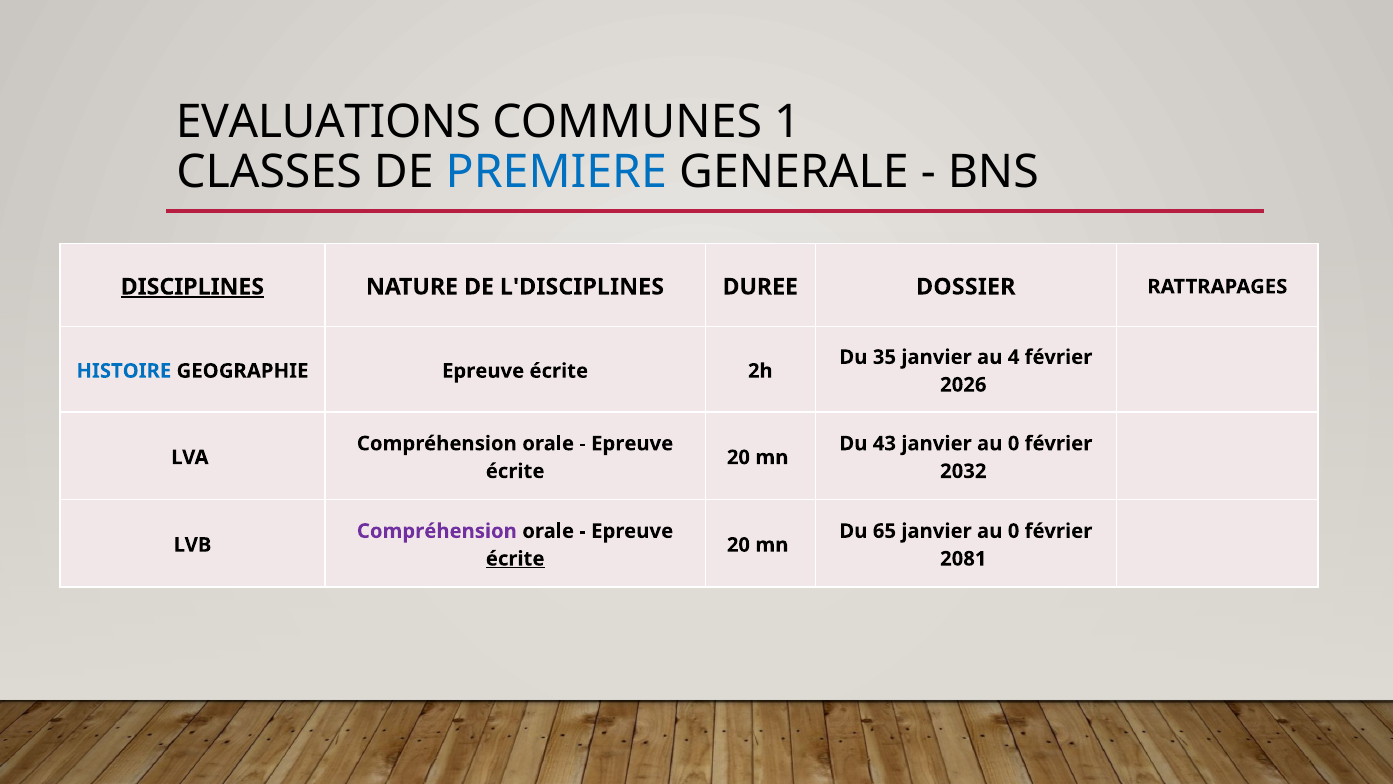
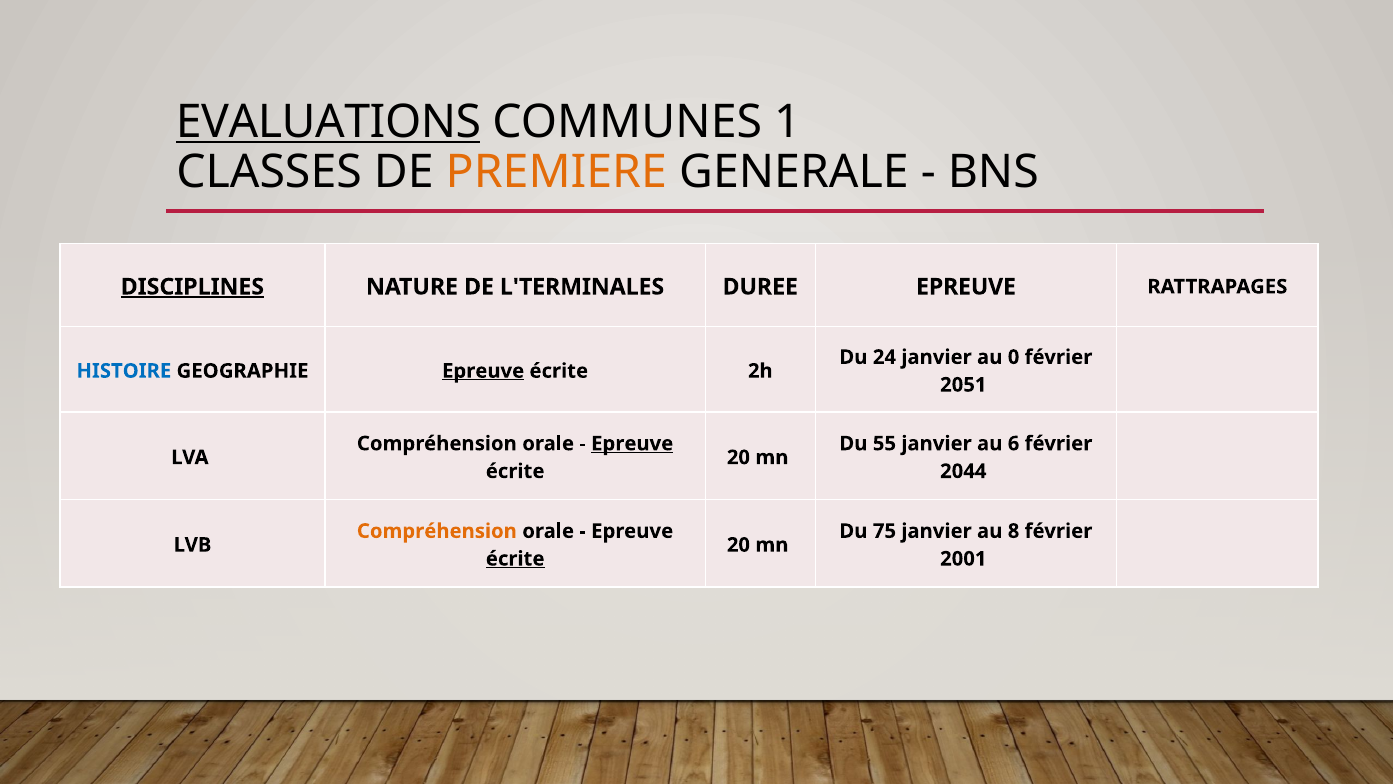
EVALUATIONS underline: none -> present
PREMIERE colour: blue -> orange
L'DISCIPLINES: L'DISCIPLINES -> L'TERMINALES
DUREE DOSSIER: DOSSIER -> EPREUVE
35: 35 -> 24
4: 4 -> 0
Epreuve at (483, 371) underline: none -> present
2026: 2026 -> 2051
Epreuve at (632, 443) underline: none -> present
43: 43 -> 55
0 at (1014, 443): 0 -> 6
2032: 2032 -> 2044
Compréhension at (437, 531) colour: purple -> orange
65: 65 -> 75
0 at (1014, 531): 0 -> 8
2081: 2081 -> 2001
